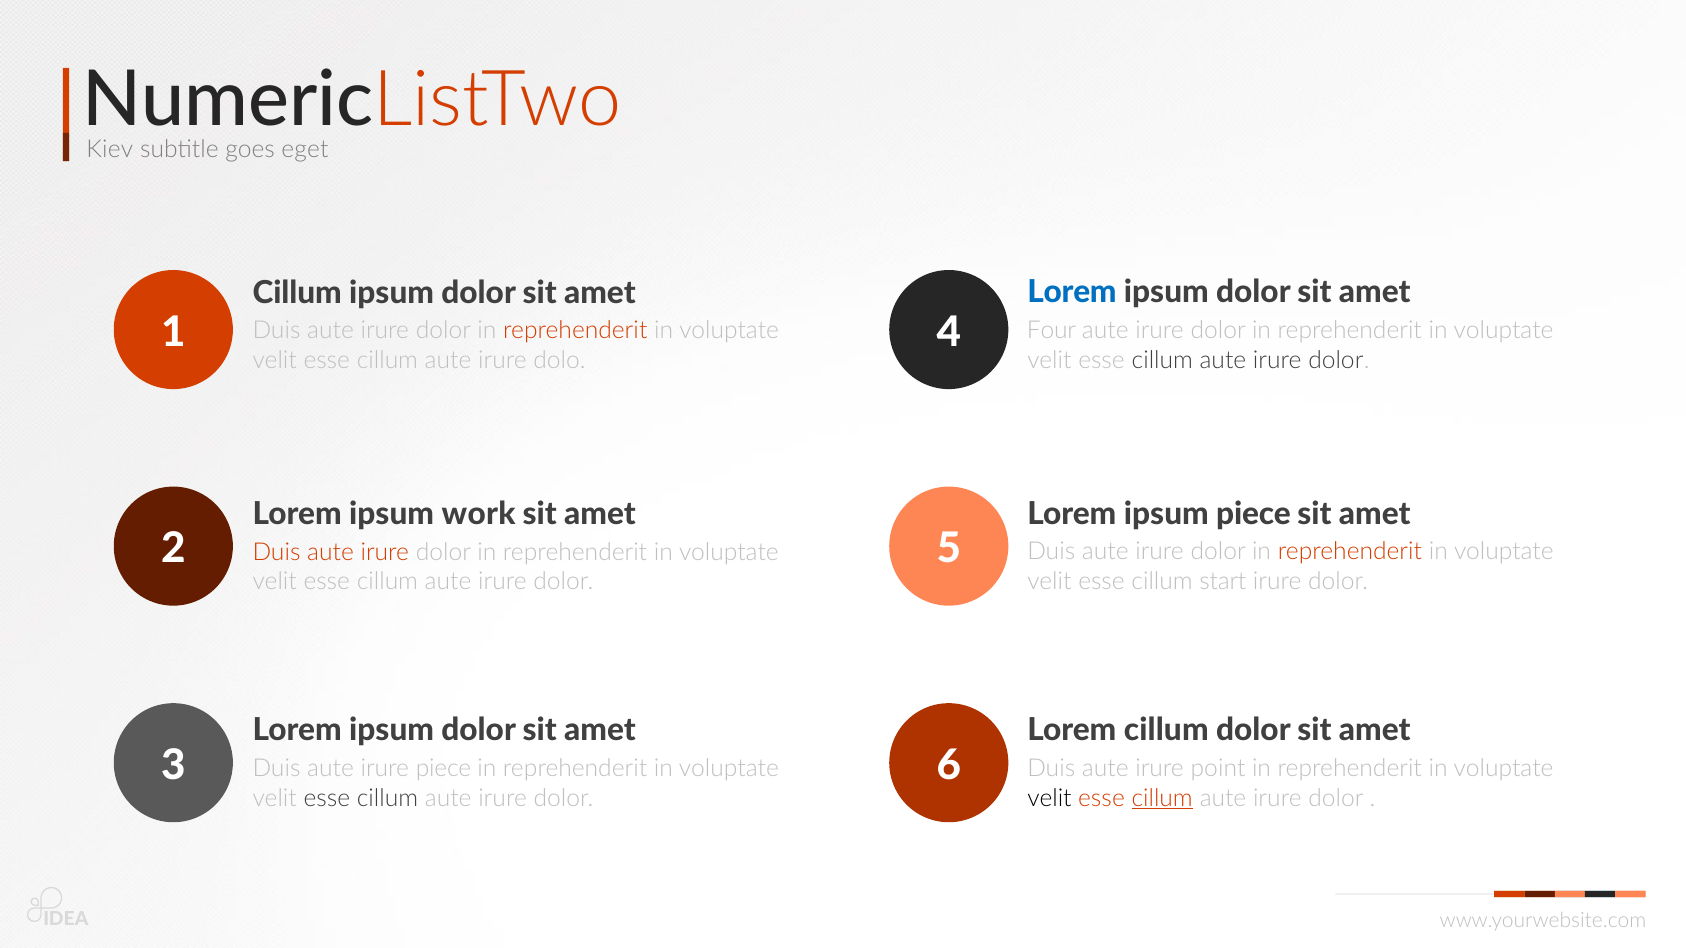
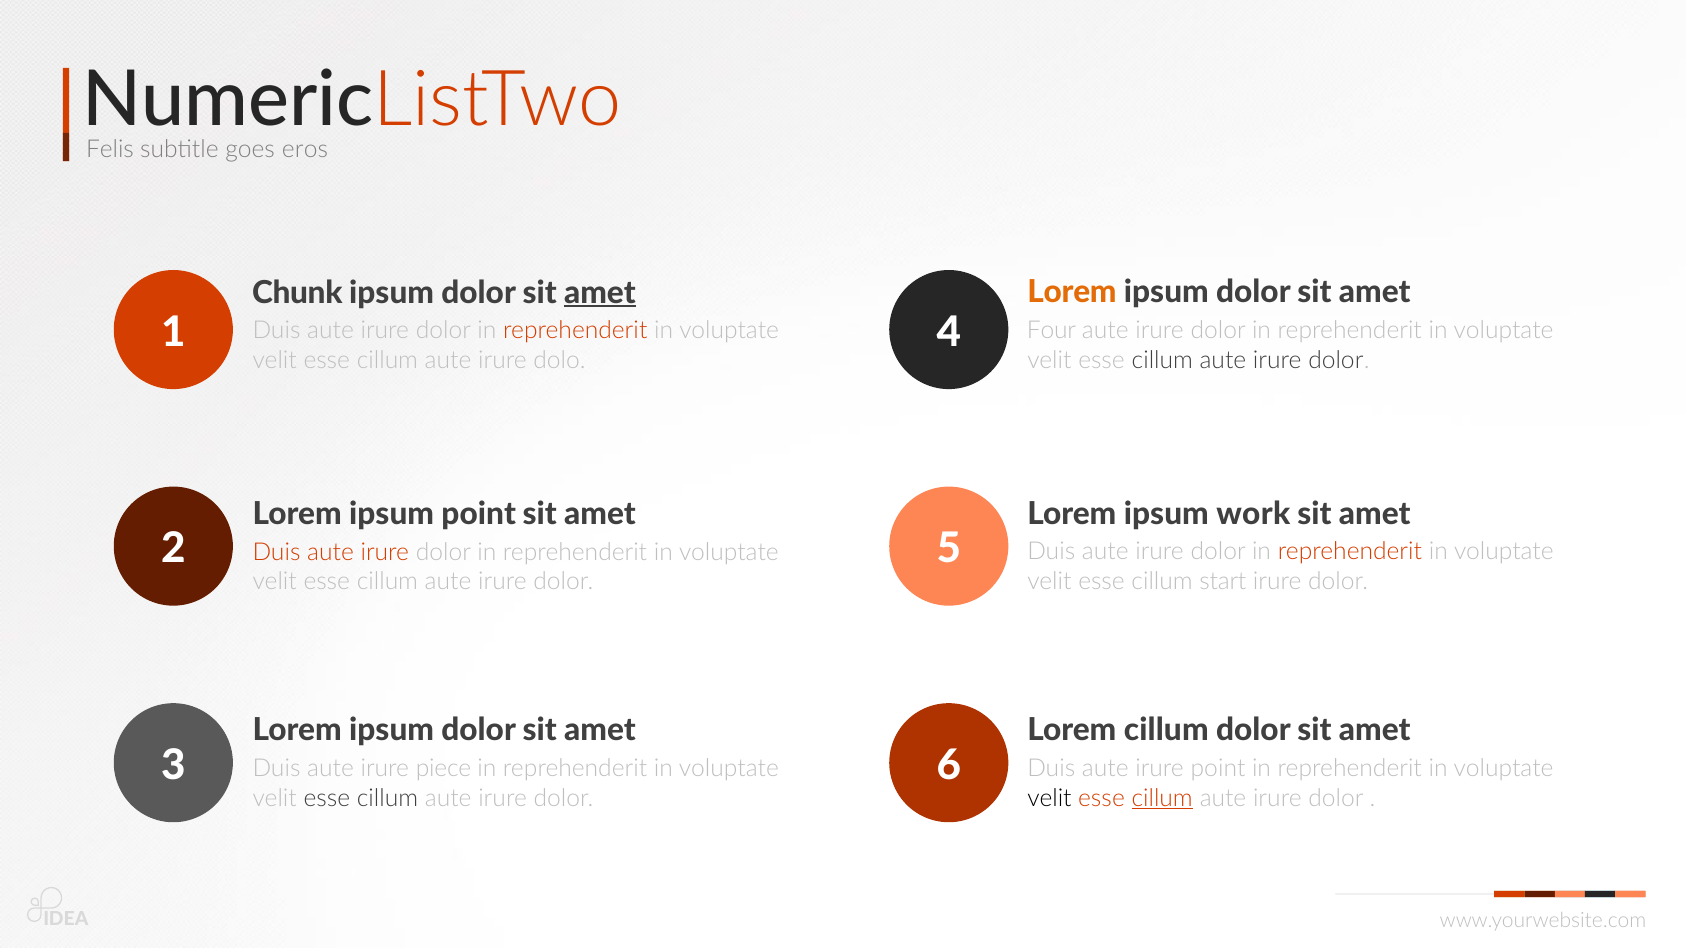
Kiev: Kiev -> Felis
eget: eget -> eros
Lorem at (1072, 293) colour: blue -> orange
Cillum at (297, 293): Cillum -> Chunk
amet at (600, 293) underline: none -> present
ipsum piece: piece -> work
ipsum work: work -> point
